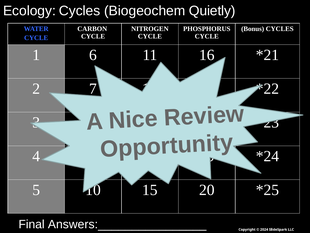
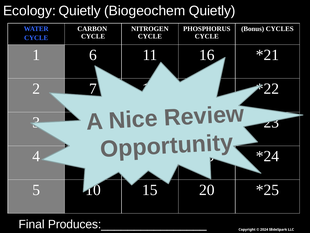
Ecology Cycles: Cycles -> Quietly
Answers:________________: Answers:________________ -> Produces:________________
